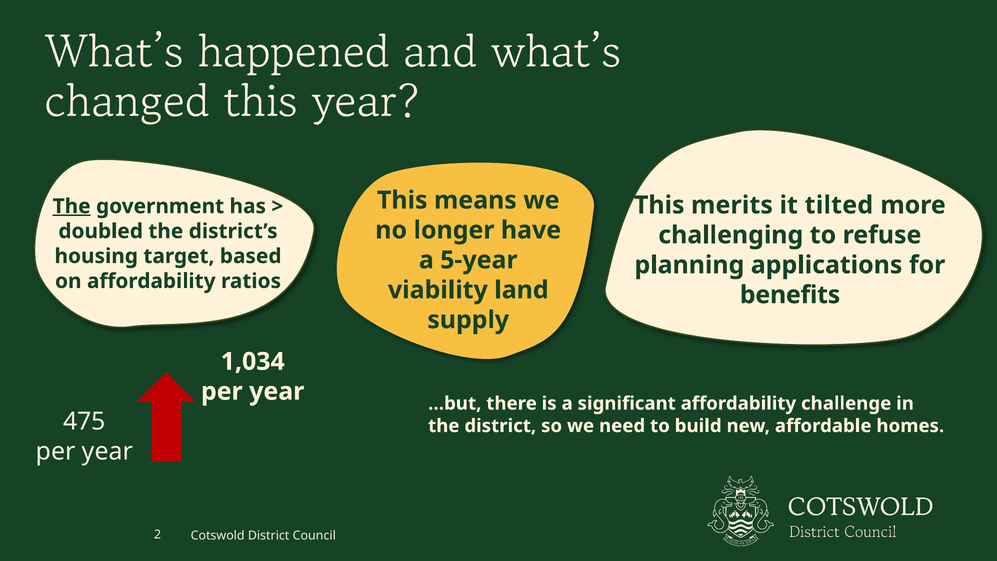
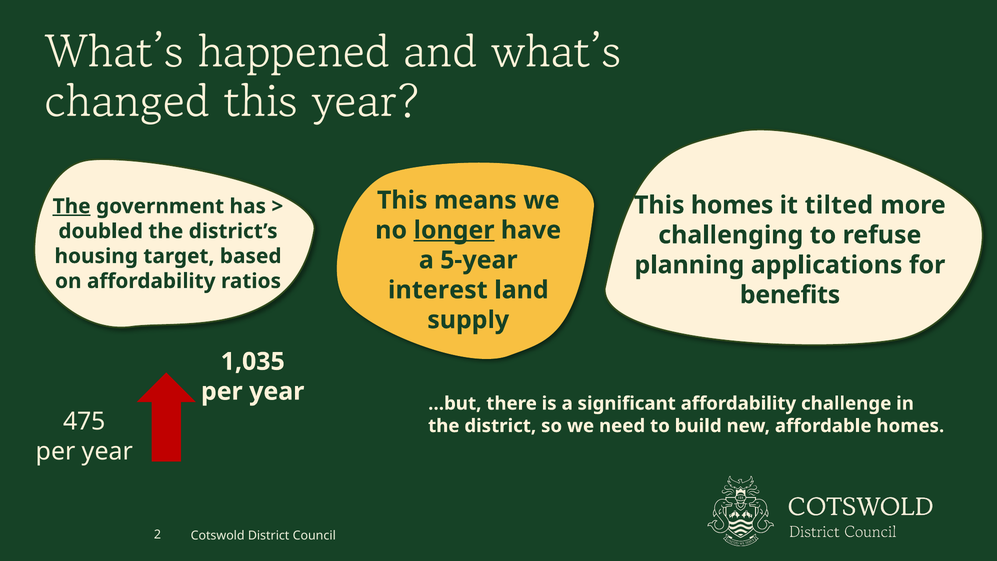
This merits: merits -> homes
longer underline: none -> present
viability: viability -> interest
1,034: 1,034 -> 1,035
